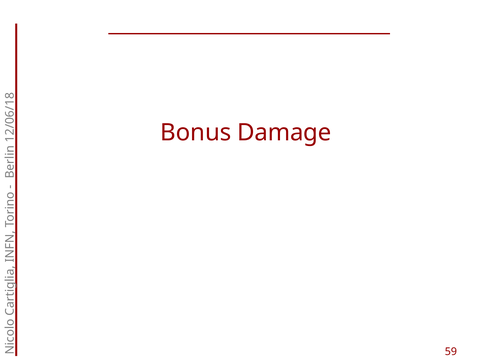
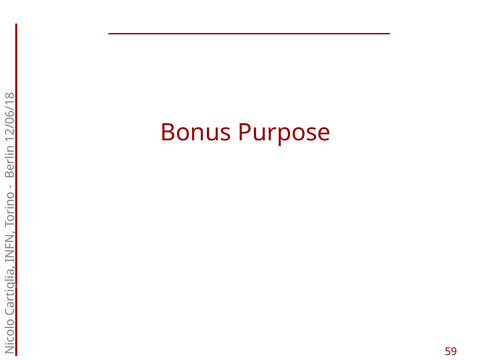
Damage: Damage -> Purpose
